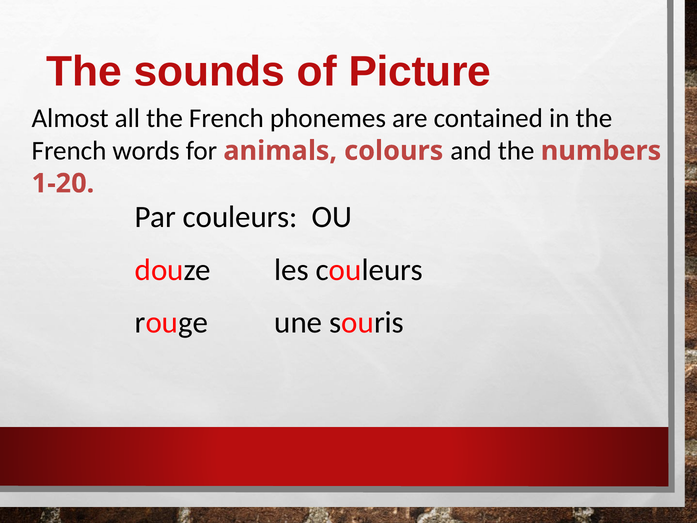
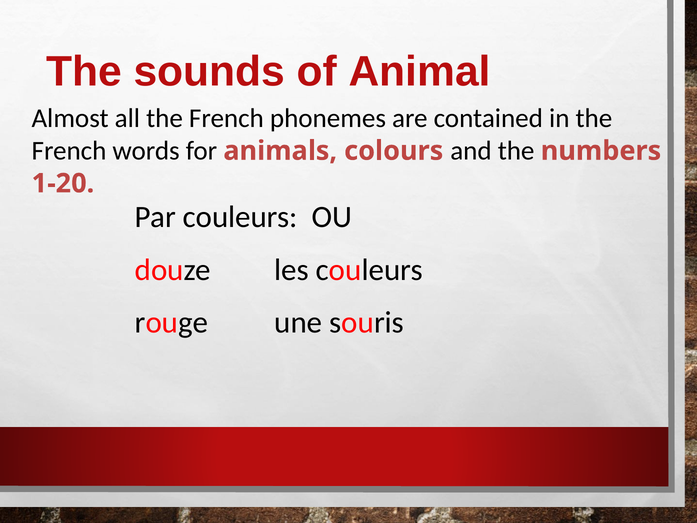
Picture: Picture -> Animal
